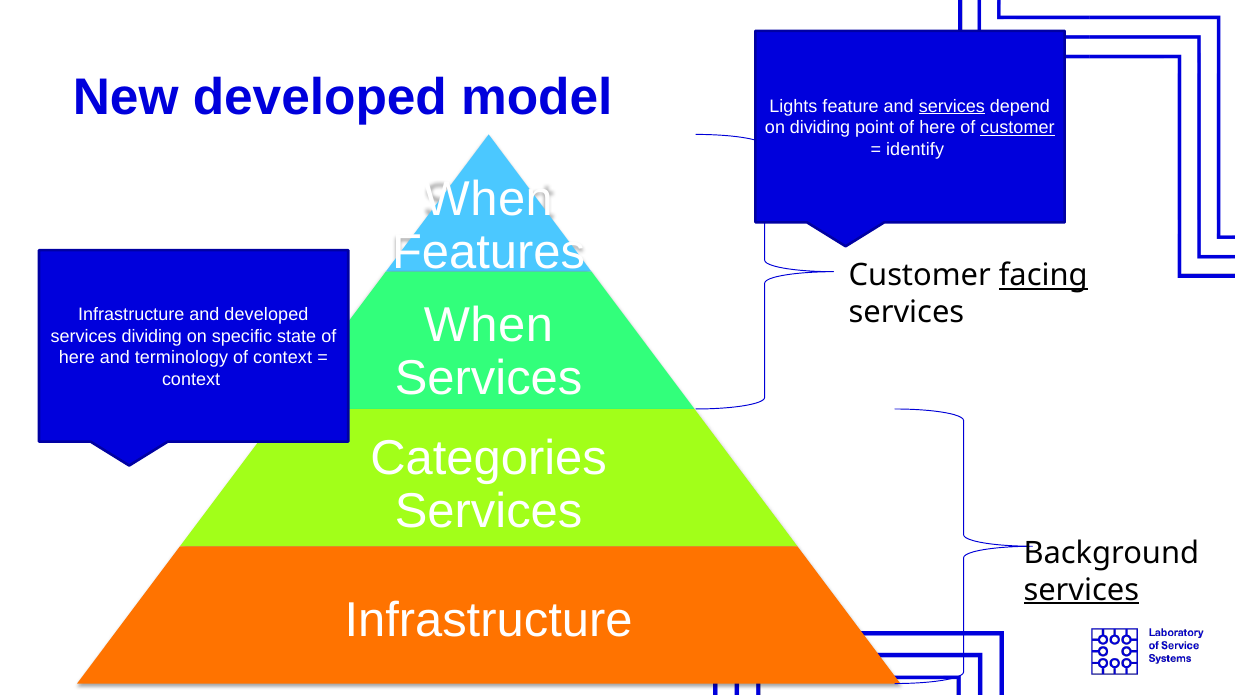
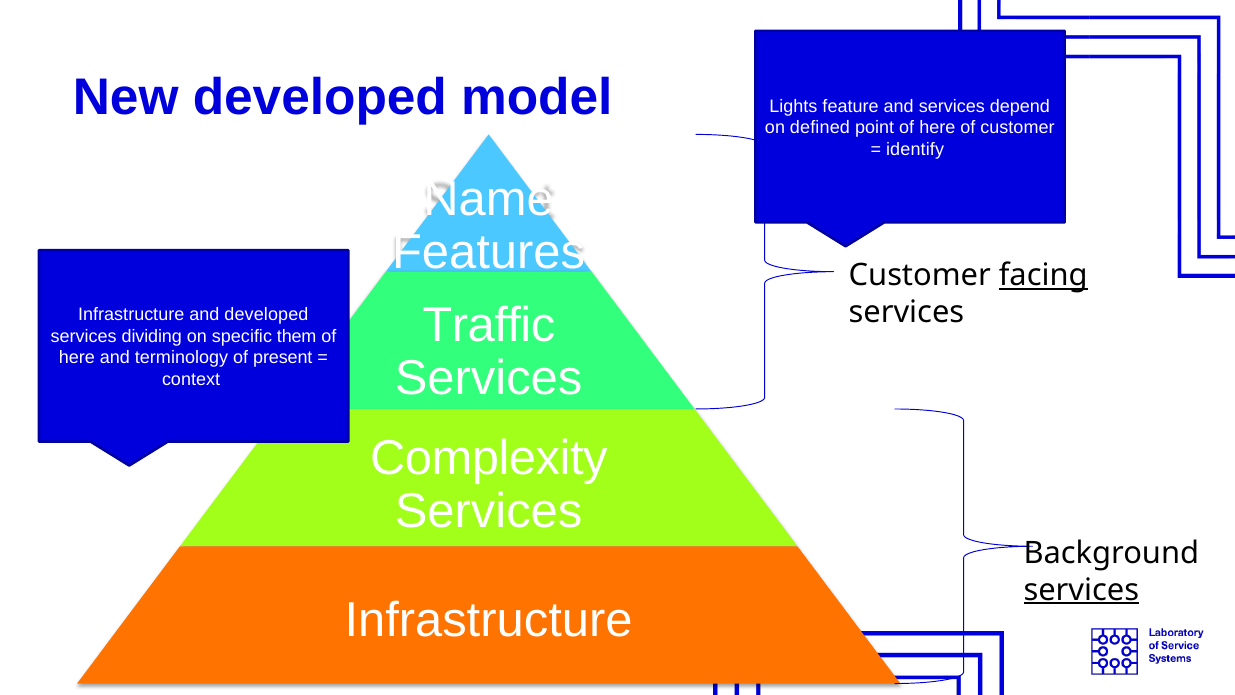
services at (952, 106) underline: present -> none
on dividing: dividing -> defined
customer at (1017, 128) underline: present -> none
When at (488, 199): When -> Name
When at (488, 325): When -> Traffic
state: state -> them
of context: context -> present
Categories: Categories -> Complexity
